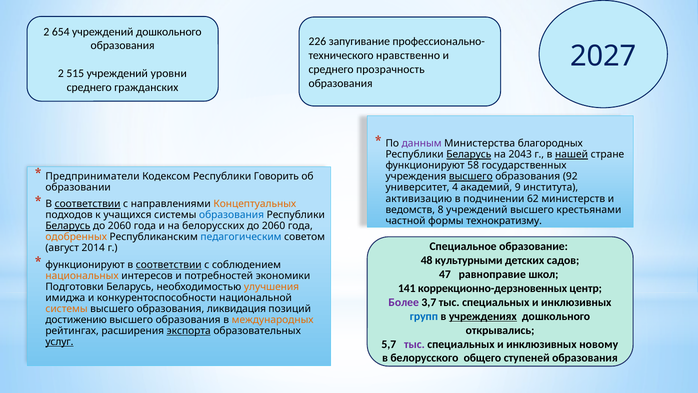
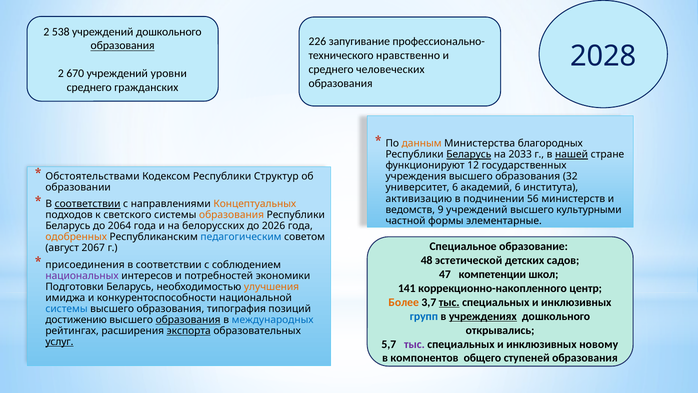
654: 654 -> 538
образования at (123, 46) underline: none -> present
2027: 2027 -> 2028
прозрачность: прозрачность -> человеческих
515: 515 -> 670
данным colour: purple -> orange
2043: 2043 -> 2033
58: 58 -> 12
Предприниматели: Предприниматели -> Обстоятельствами
Говорить: Говорить -> Структур
высшего at (471, 176) underline: present -> none
92: 92 -> 32
университет 4: 4 -> 6
академий 9: 9 -> 6
62: 62 -> 56
8: 8 -> 9
крестьянами: крестьянами -> культурными
учащихся: учащихся -> светского
образования at (232, 215) colour: blue -> orange
технократизму: технократизму -> элементарные
Беларусь at (68, 226) underline: present -> none
2060 at (119, 226): 2060 -> 2064
2060 at (274, 226): 2060 -> 2026
2014: 2014 -> 2067
культурными: культурными -> эстетической
функционируют at (85, 265): функционируют -> присоединения
соответствии at (169, 265) underline: present -> none
равноправие: равноправие -> компетенции
национальных colour: orange -> purple
коррекционно-дерзновенных: коррекционно-дерзновенных -> коррекционно-накопленного
Более colour: purple -> orange
тыс at (449, 302) underline: none -> present
системы at (67, 309) colour: orange -> blue
ликвидация: ликвидация -> типография
образования at (188, 320) underline: none -> present
международных colour: orange -> blue
белорусского: белорусского -> компонентов
